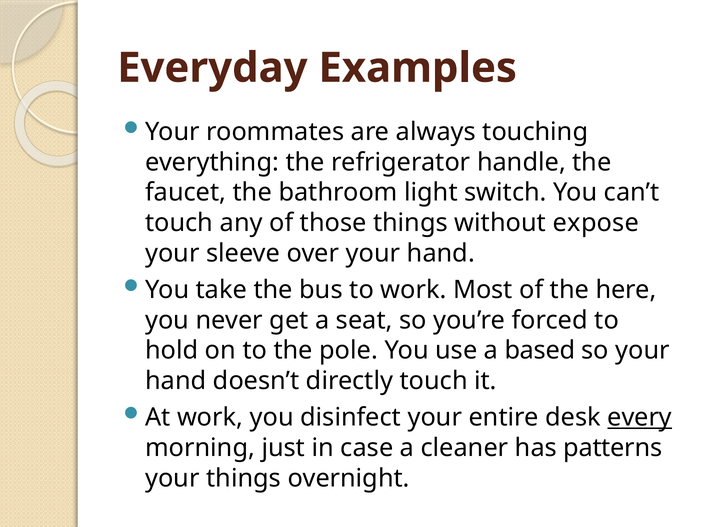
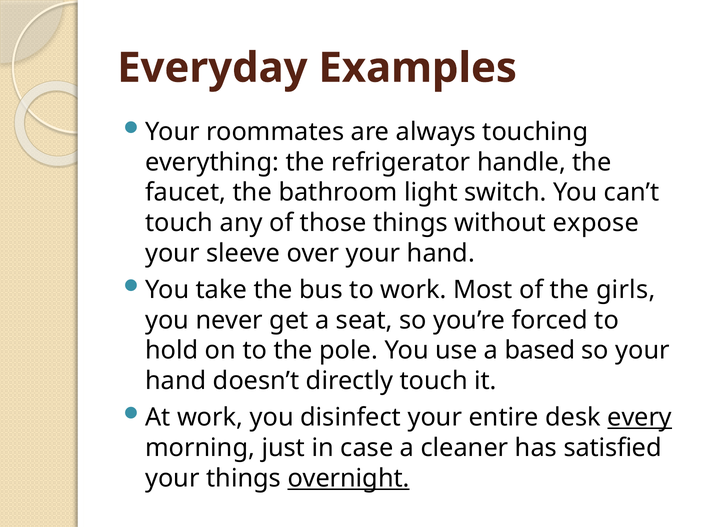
here: here -> girls
patterns: patterns -> satisfied
overnight underline: none -> present
